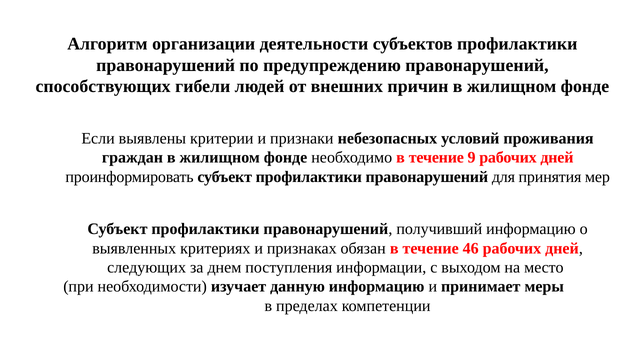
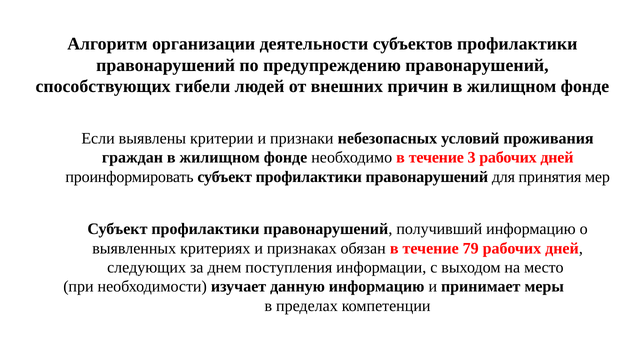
9: 9 -> 3
46: 46 -> 79
